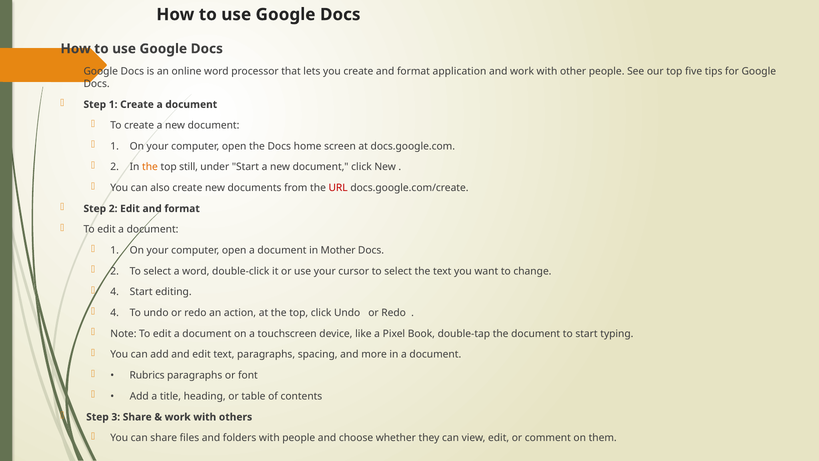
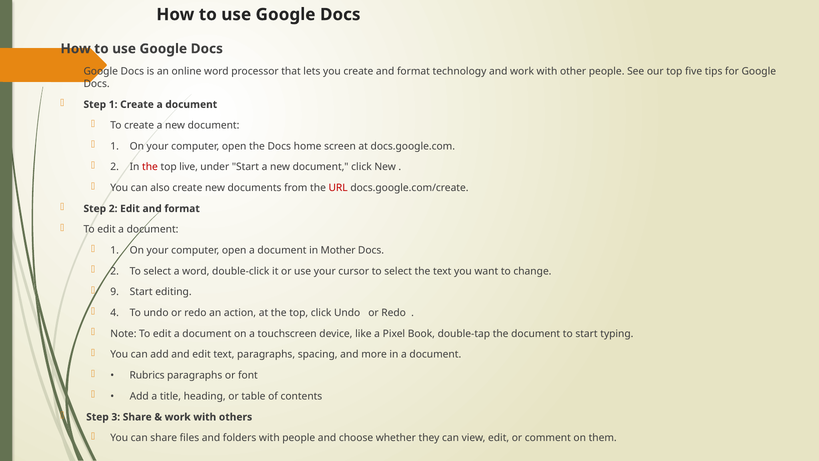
application: application -> technology
the at (150, 167) colour: orange -> red
still: still -> live
4 at (115, 292): 4 -> 9
